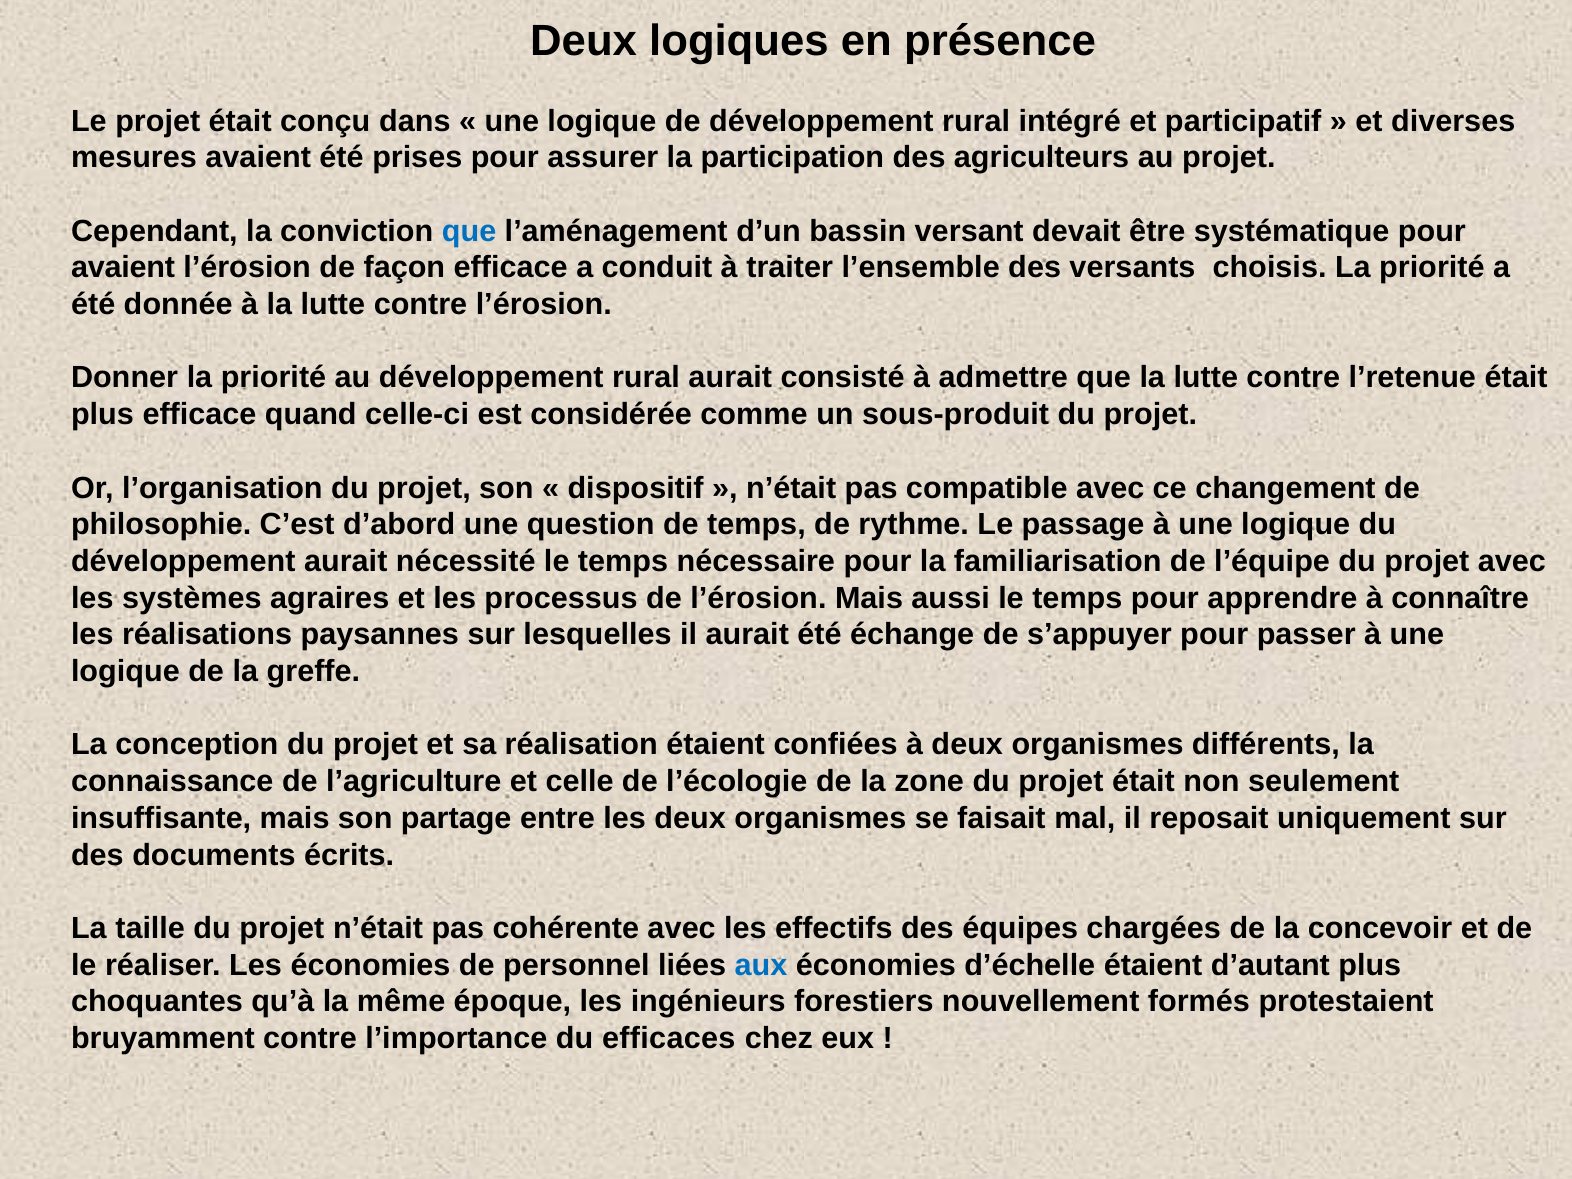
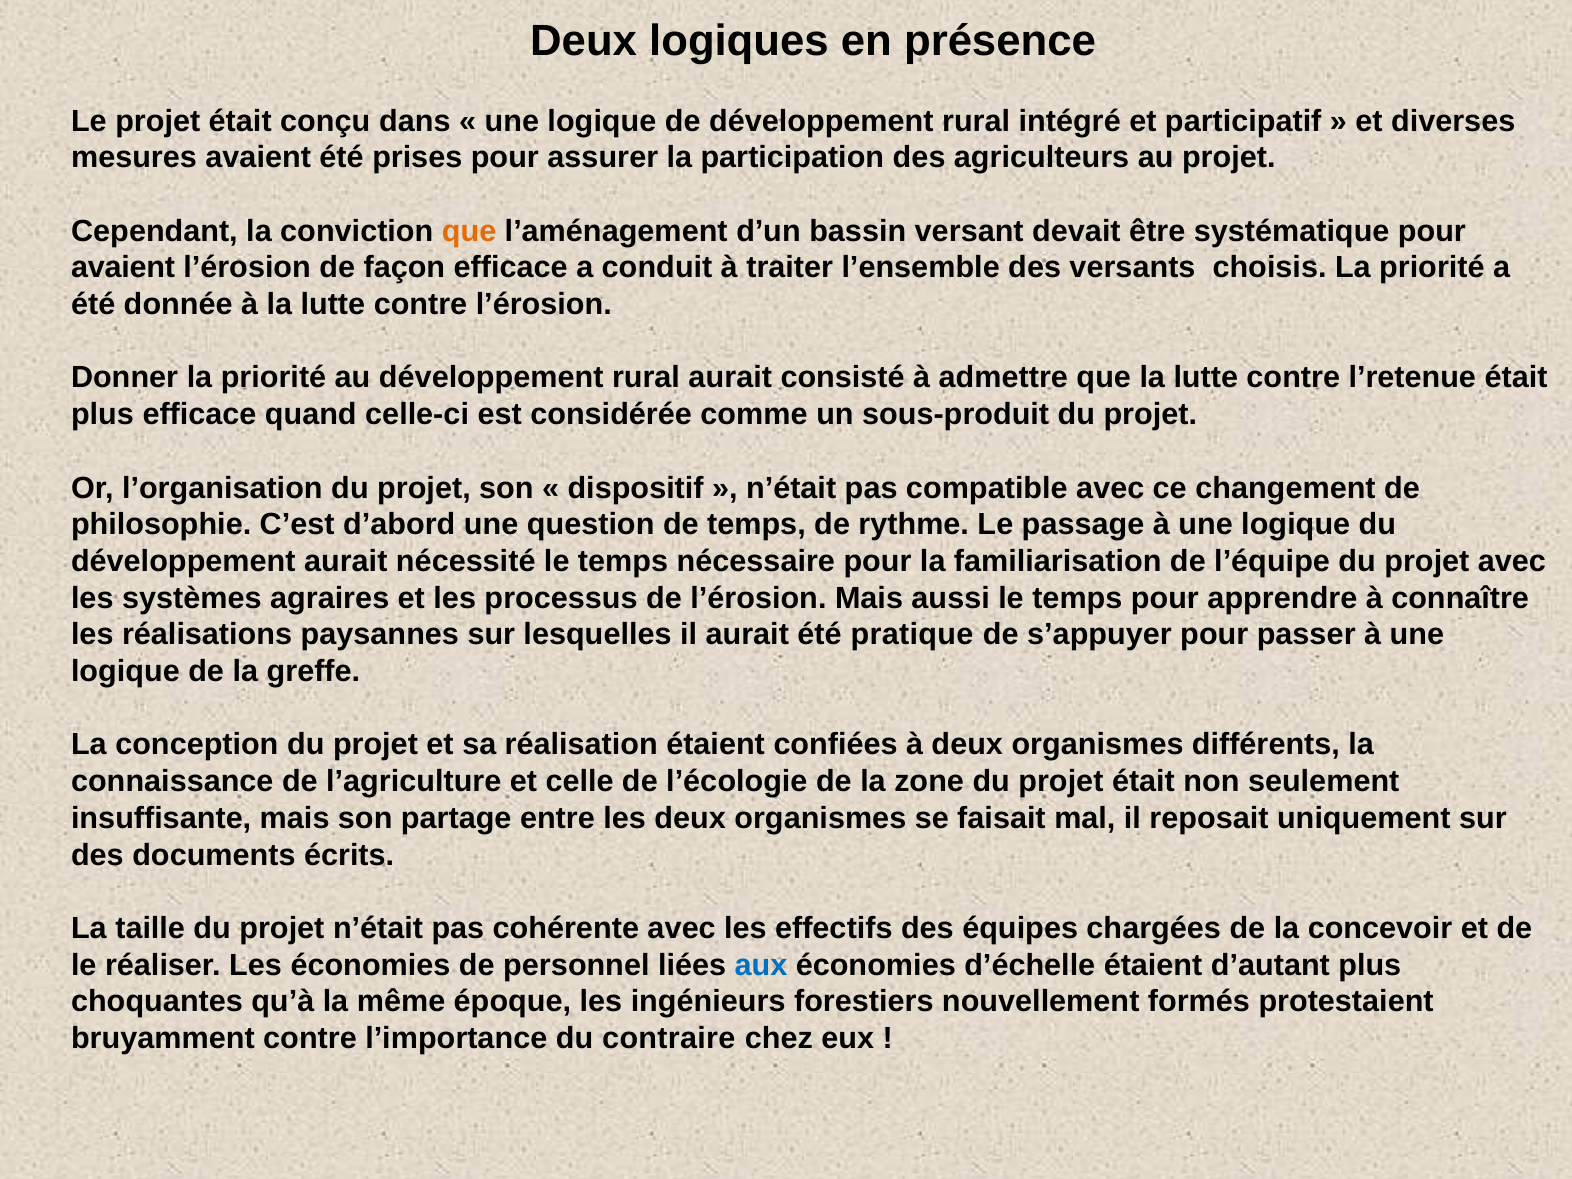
que at (469, 231) colour: blue -> orange
échange: échange -> pratique
efficaces: efficaces -> contraire
